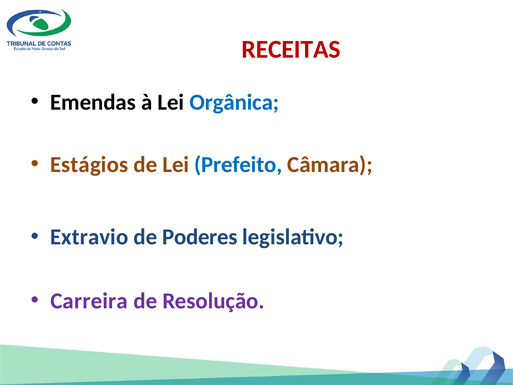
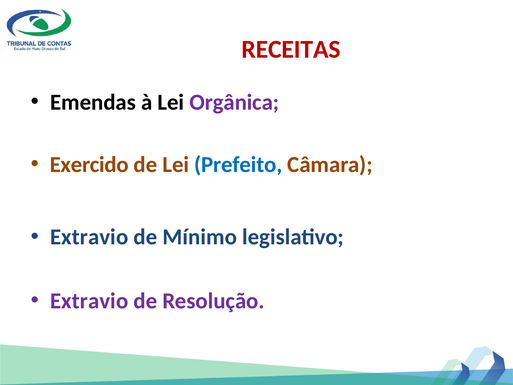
Orgânica colour: blue -> purple
Estágios: Estágios -> Exercido
Poderes: Poderes -> Mínimo
Carreira at (89, 301): Carreira -> Extravio
